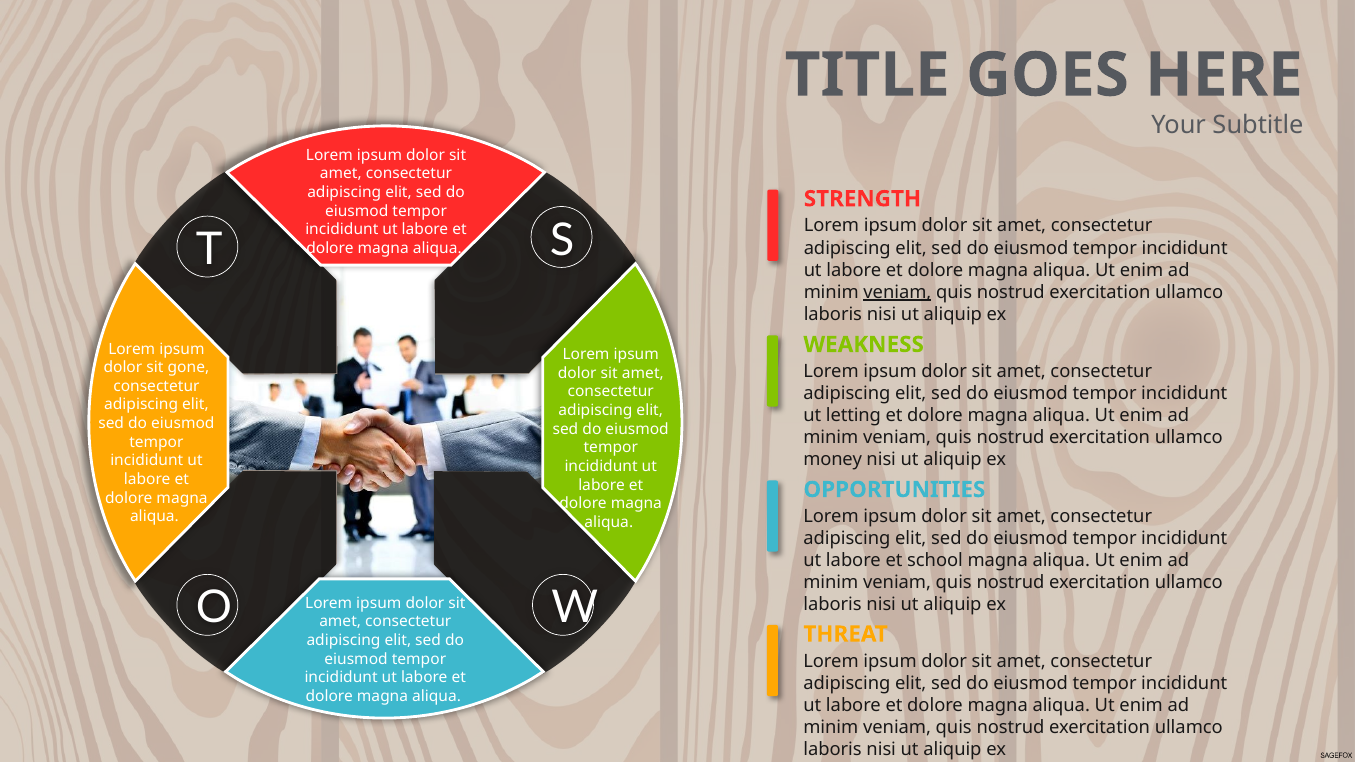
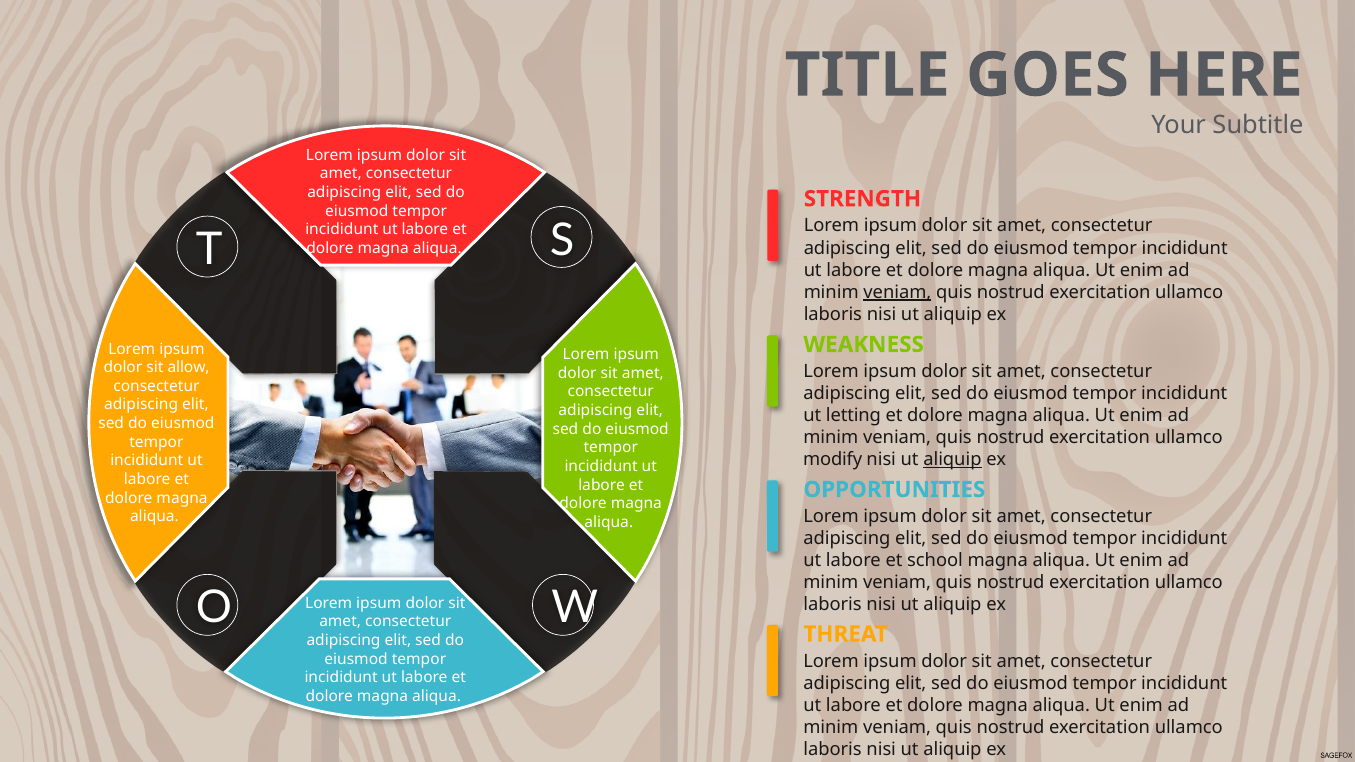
gone: gone -> allow
money: money -> modify
aliquip at (952, 460) underline: none -> present
